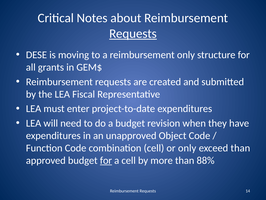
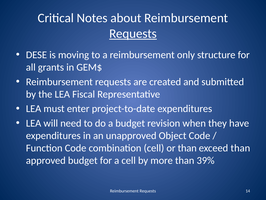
or only: only -> than
for at (106, 160) underline: present -> none
88%: 88% -> 39%
